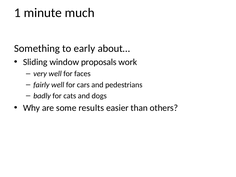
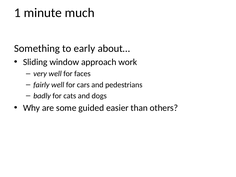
proposals: proposals -> approach
results: results -> guided
